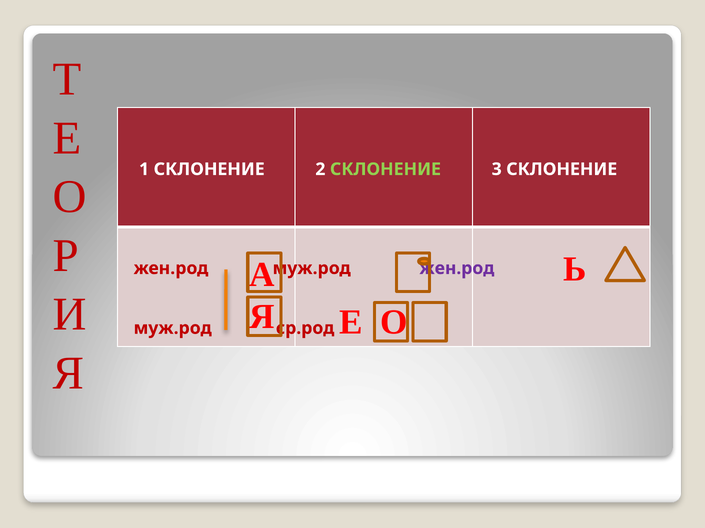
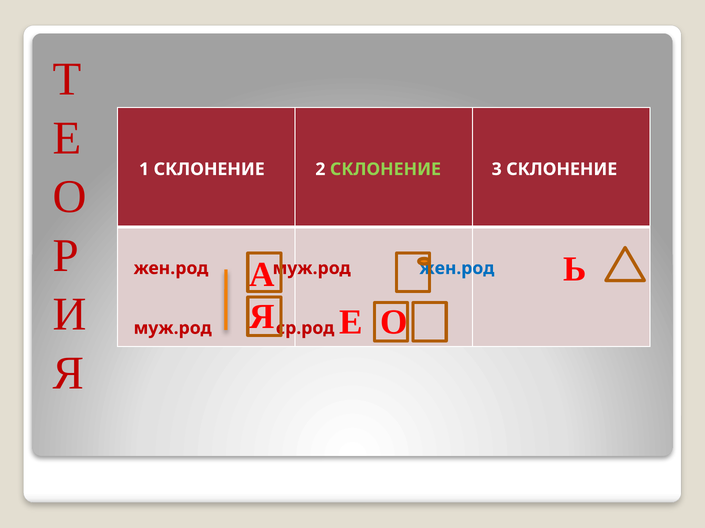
жен.род at (457, 269) colour: purple -> blue
